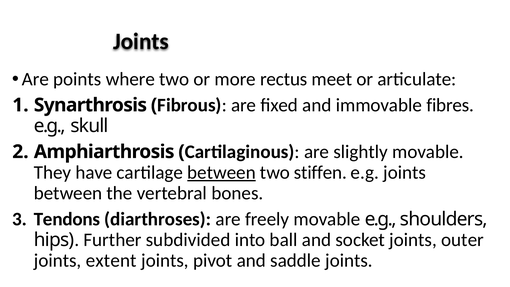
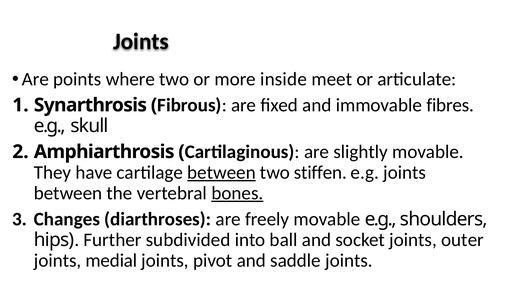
rectus: rectus -> inside
bones underline: none -> present
Tendons: Tendons -> Changes
extent: extent -> medial
